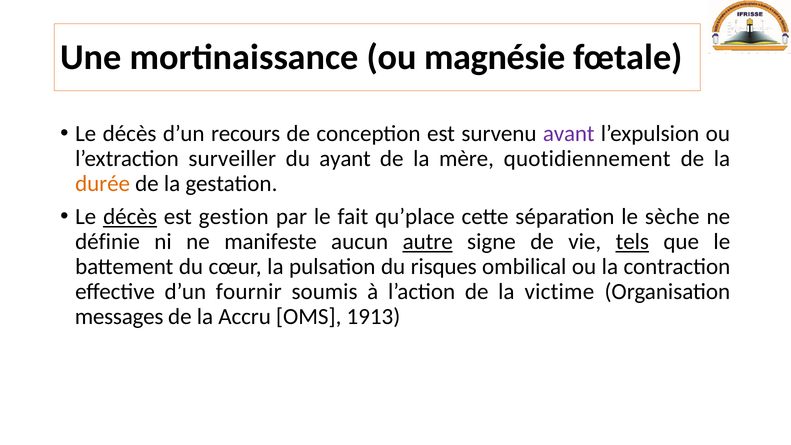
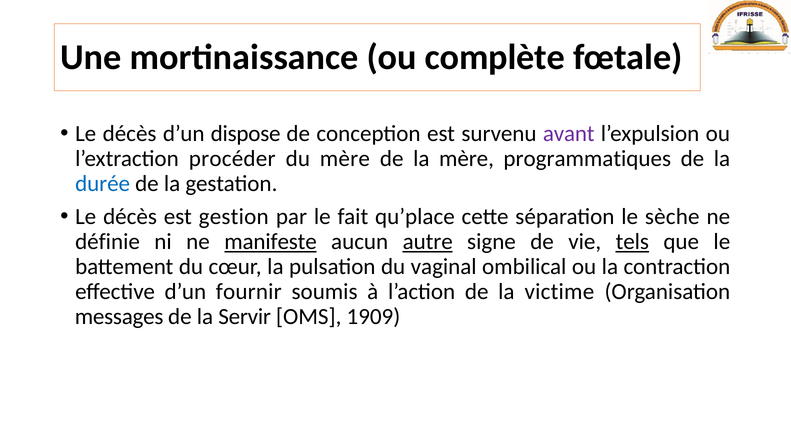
magnésie: magnésie -> complète
recours: recours -> dispose
surveiller: surveiller -> procéder
du ayant: ayant -> mère
quotidiennement: quotidiennement -> programmatiques
durée colour: orange -> blue
décès at (130, 217) underline: present -> none
manifeste underline: none -> present
risques: risques -> vaginal
Accru: Accru -> Servir
1913: 1913 -> 1909
